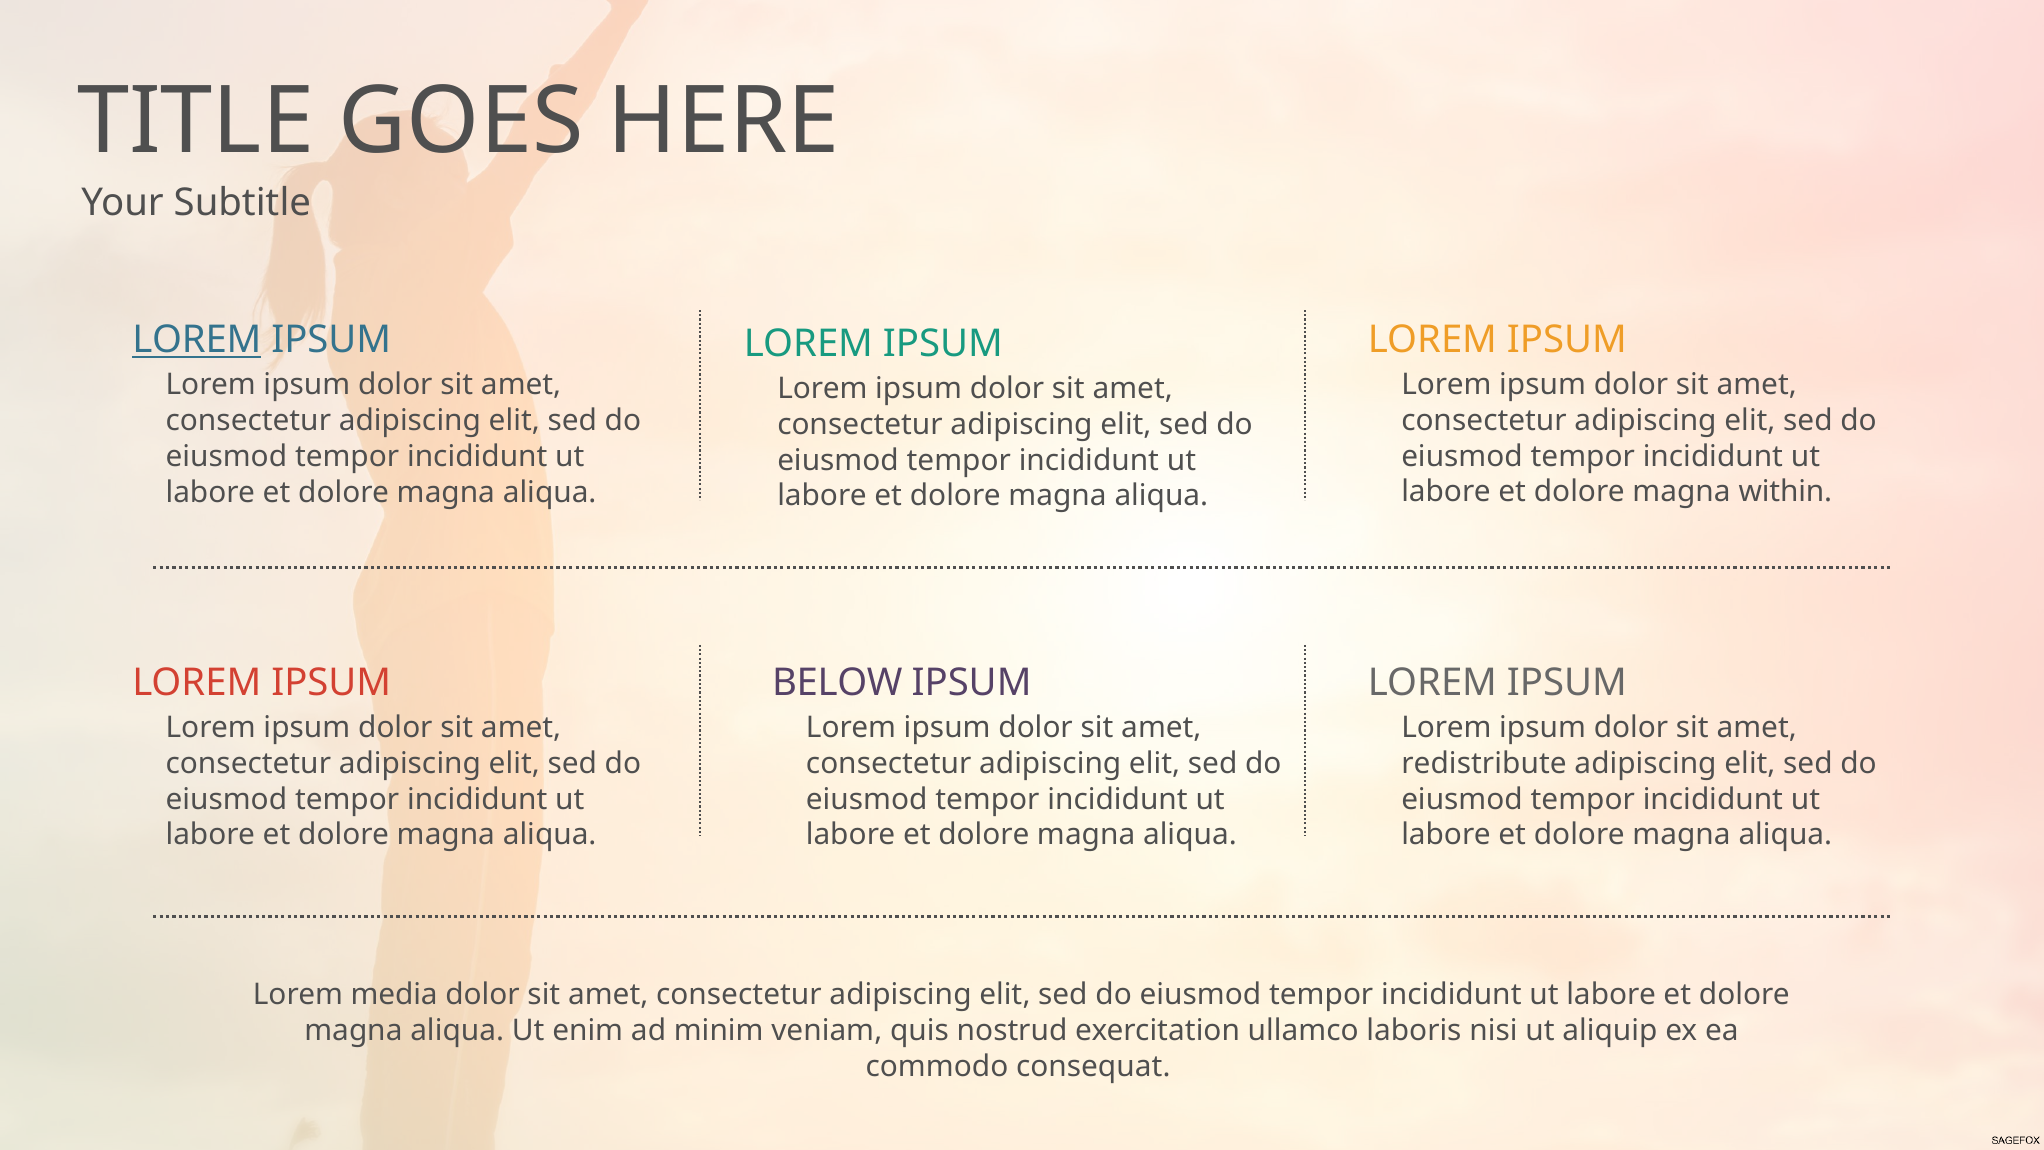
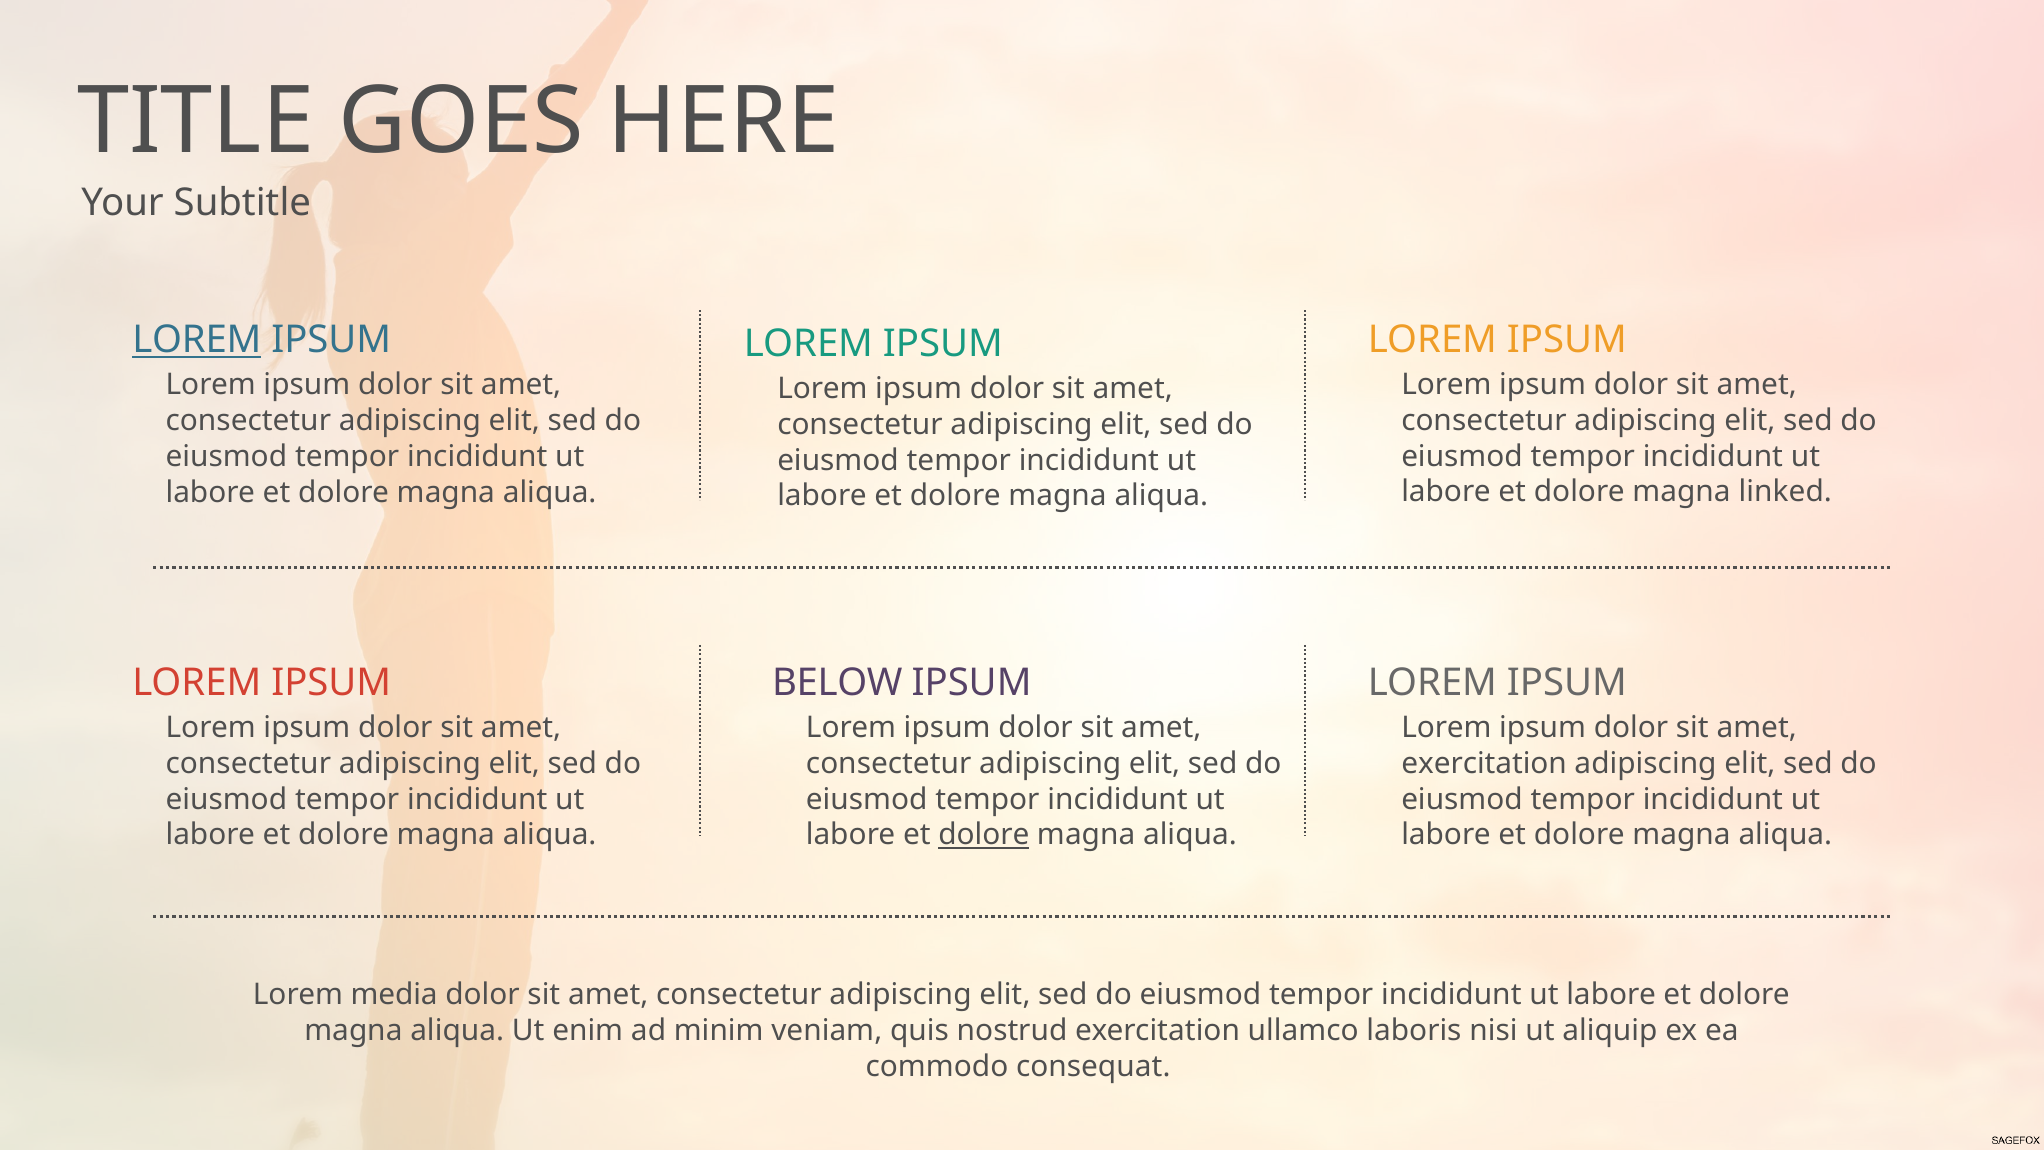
within: within -> linked
redistribute at (1484, 763): redistribute -> exercitation
dolore at (984, 835) underline: none -> present
